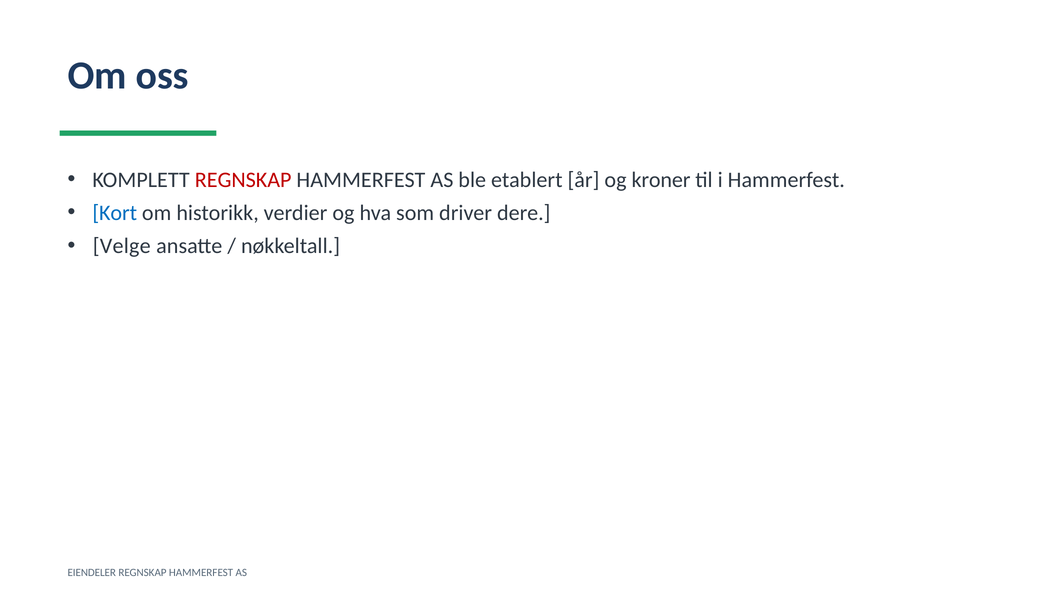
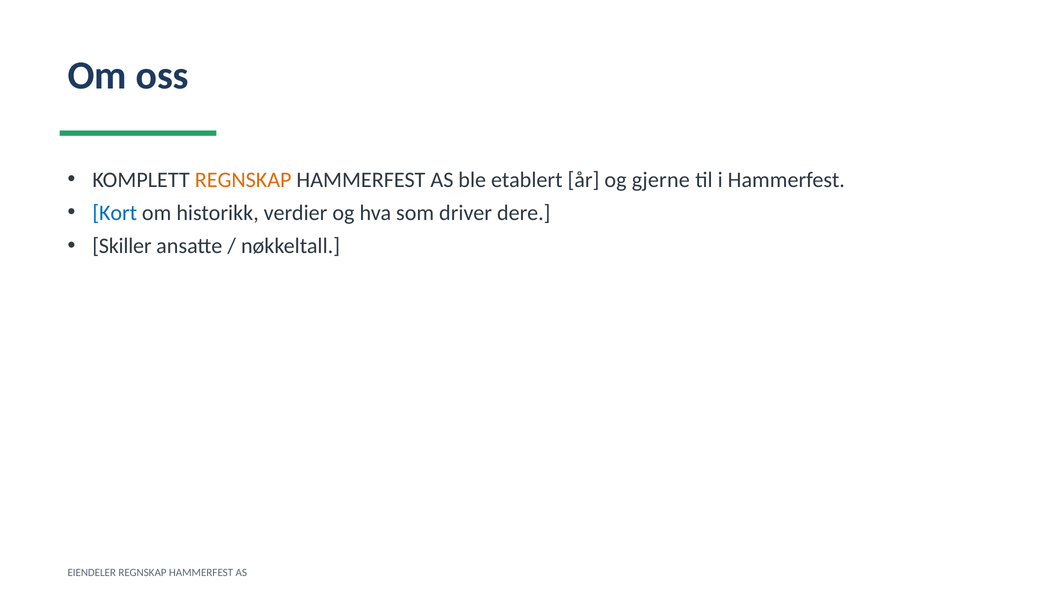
REGNSKAP at (243, 180) colour: red -> orange
kroner: kroner -> gjerne
Velge: Velge -> Skiller
